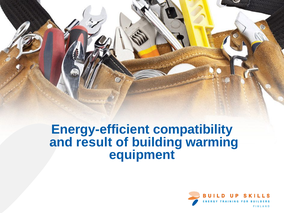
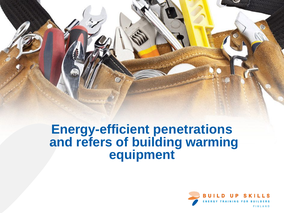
compatibility: compatibility -> penetrations
result: result -> refers
